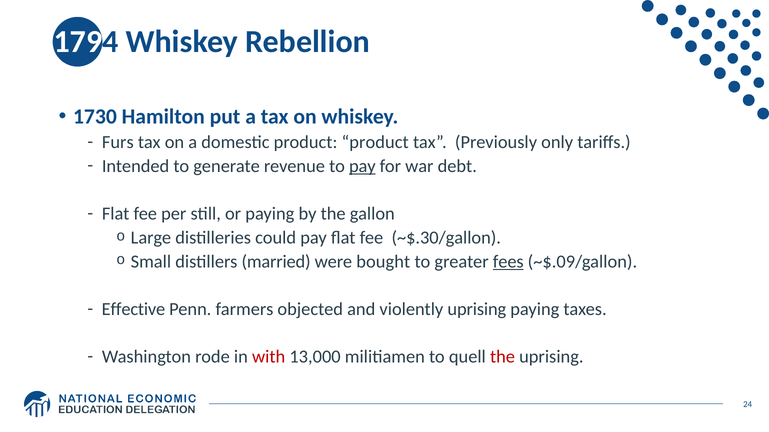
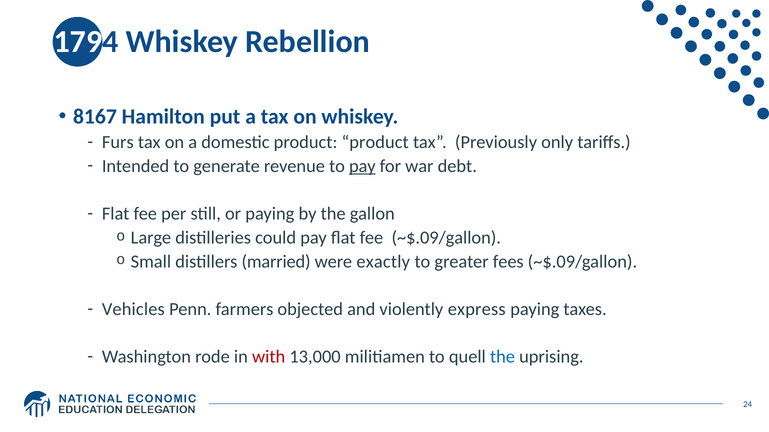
1730: 1730 -> 8167
fee ~$.30/gallon: ~$.30/gallon -> ~$.09/gallon
bought: bought -> exactly
fees underline: present -> none
Effective: Effective -> Vehicles
violently uprising: uprising -> express
the at (503, 357) colour: red -> blue
